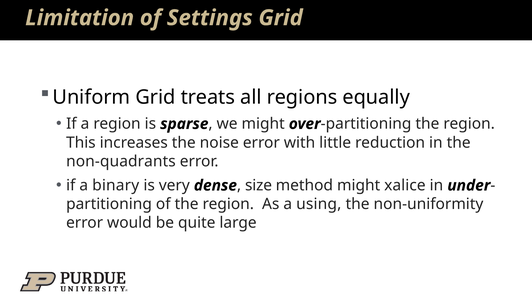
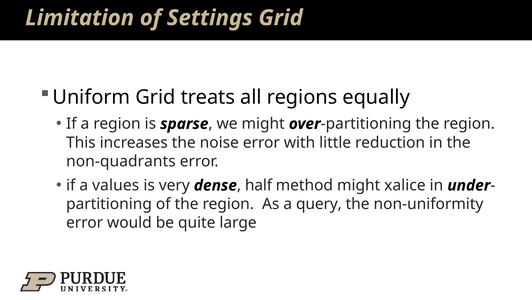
binary: binary -> values
size: size -> half
using: using -> query
